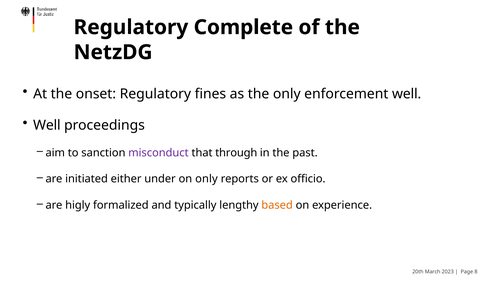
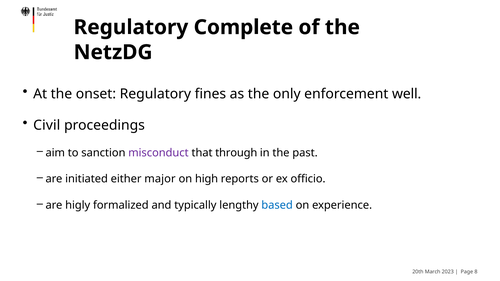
Well at (47, 125): Well -> Civil
under: under -> major
on only: only -> high
based colour: orange -> blue
